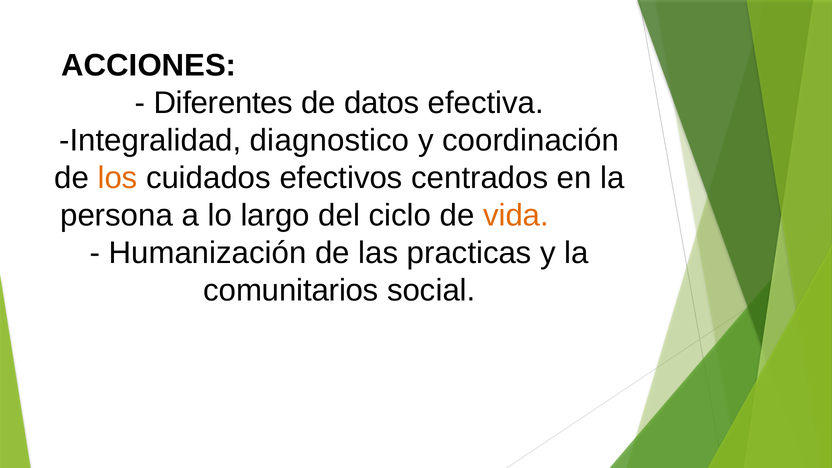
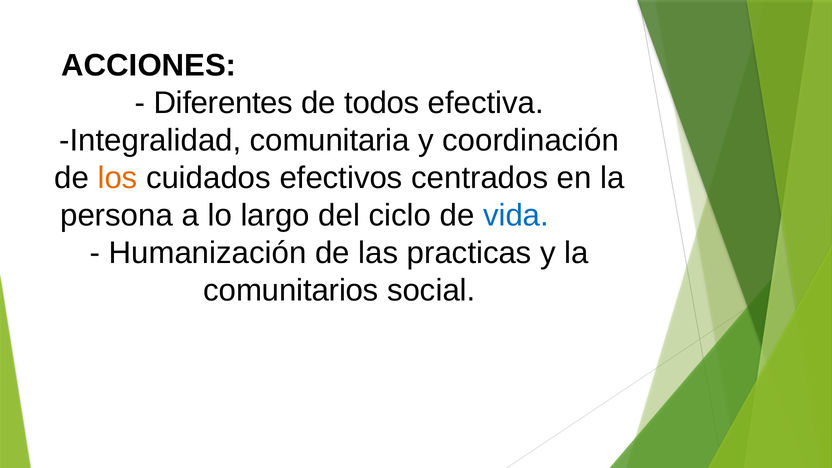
datos: datos -> todos
diagnostico: diagnostico -> comunitaria
vida colour: orange -> blue
